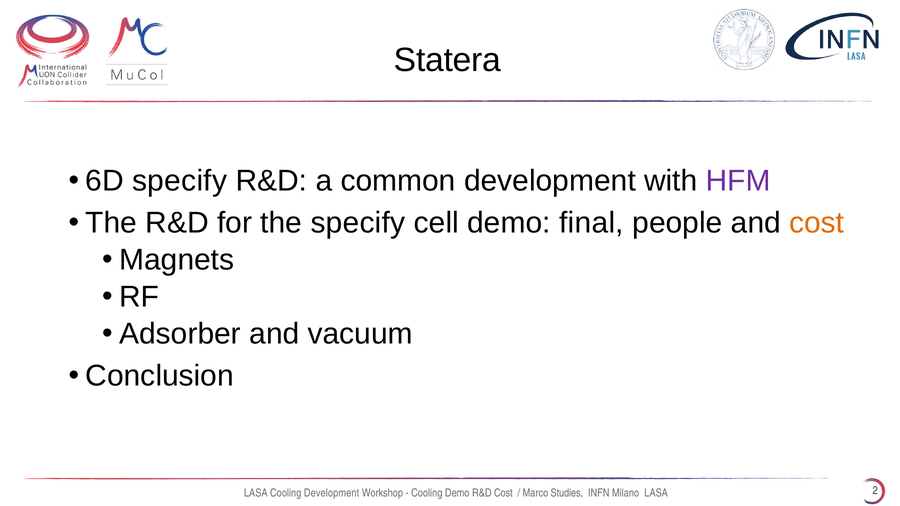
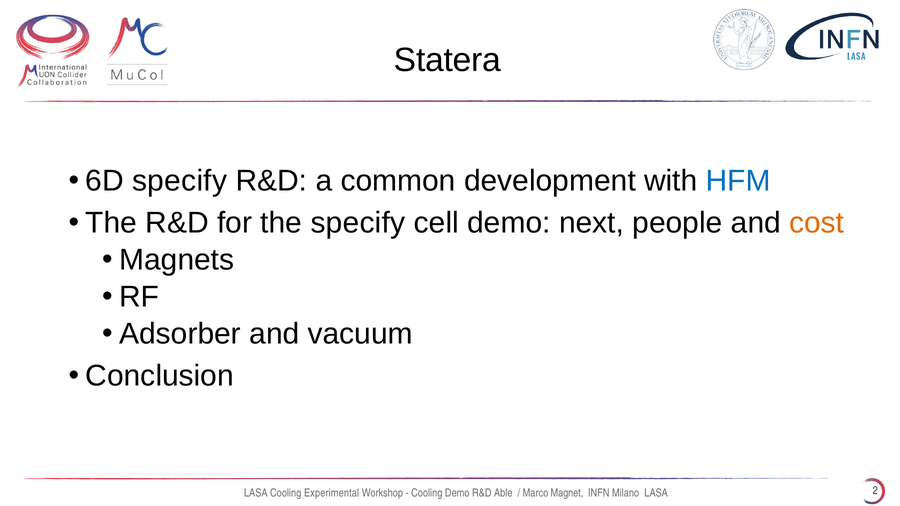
HFM colour: purple -> blue
final: final -> next
Cooling Development: Development -> Experimental
R&D Cost: Cost -> Able
Studies: Studies -> Magnet
